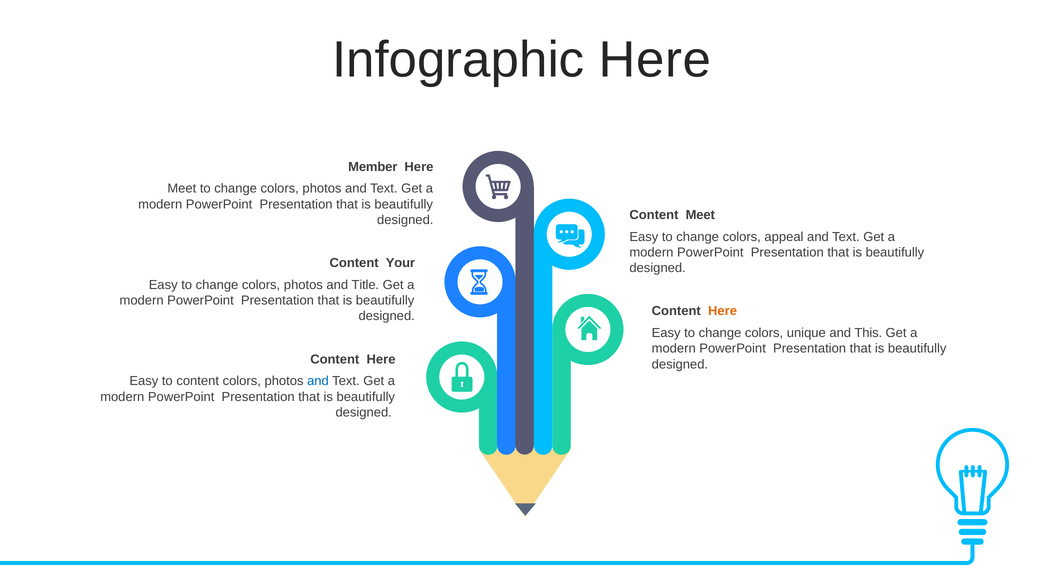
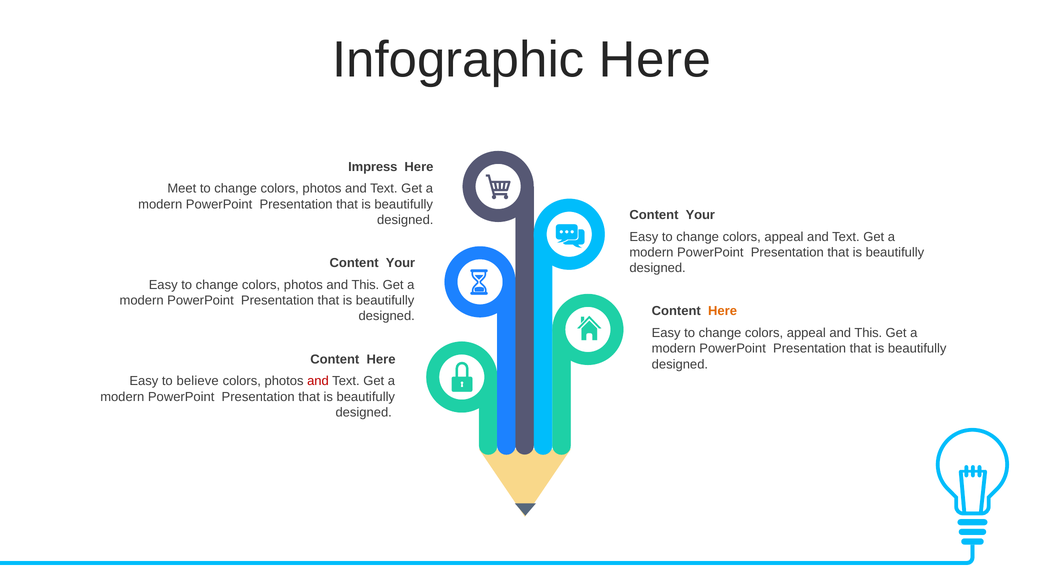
Member: Member -> Impress
Meet at (700, 215): Meet -> Your
photos and Title: Title -> This
unique at (806, 333): unique -> appeal
to content: content -> believe
and at (318, 381) colour: blue -> red
